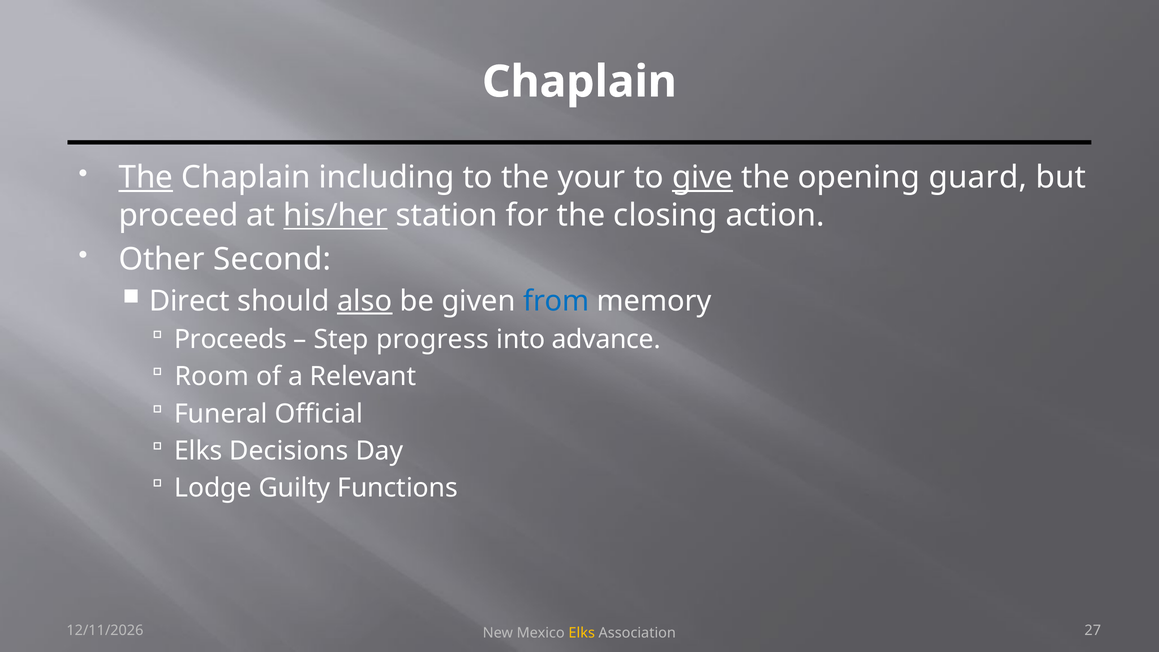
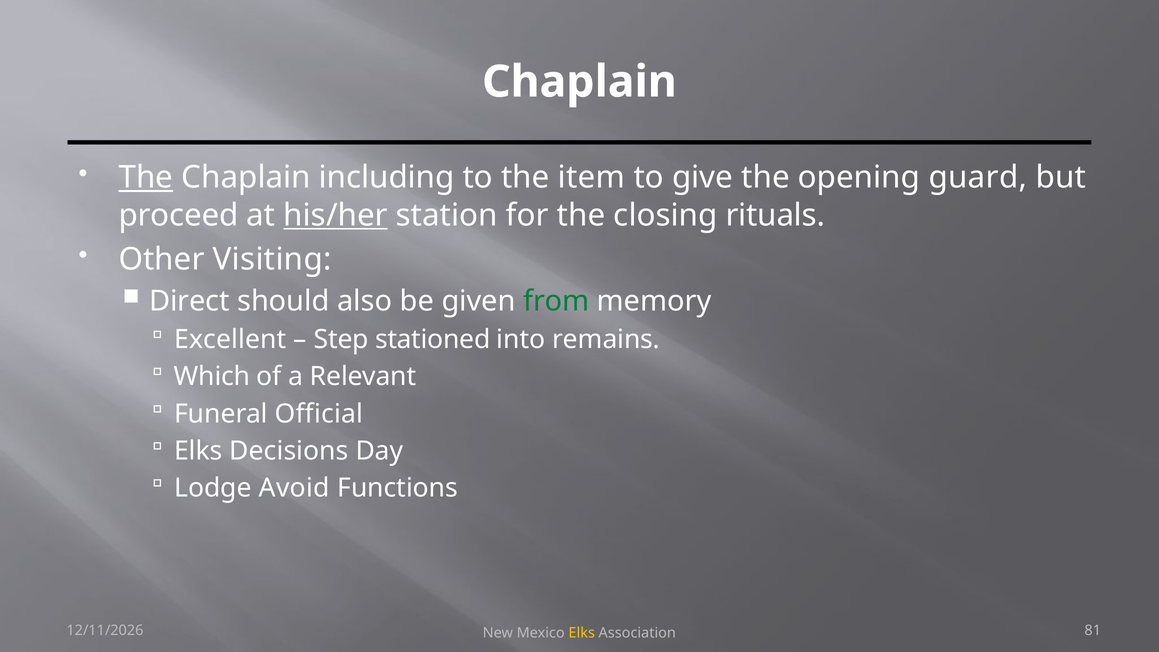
your: your -> item
give underline: present -> none
action: action -> rituals
Second: Second -> Visiting
also underline: present -> none
from colour: blue -> green
Proceeds: Proceeds -> Excellent
progress: progress -> stationed
advance: advance -> remains
Room: Room -> Which
Guilty: Guilty -> Avoid
27: 27 -> 81
